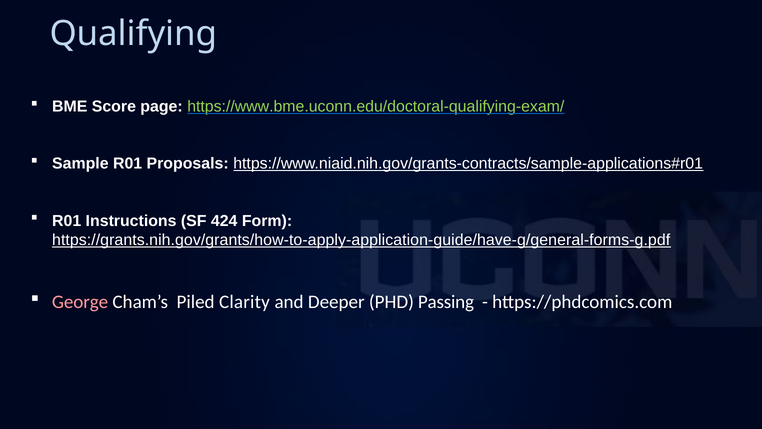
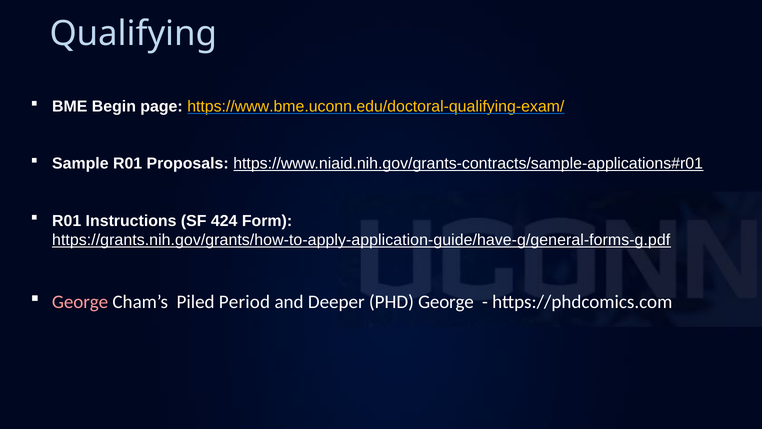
Score: Score -> Begin
https://www.bme.uconn.edu/doctoral-qualifying-exam/ colour: light green -> yellow
Clarity: Clarity -> Period
PHD Passing: Passing -> George
